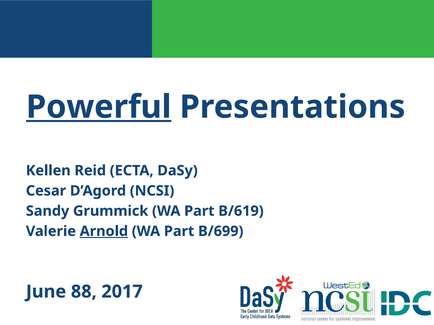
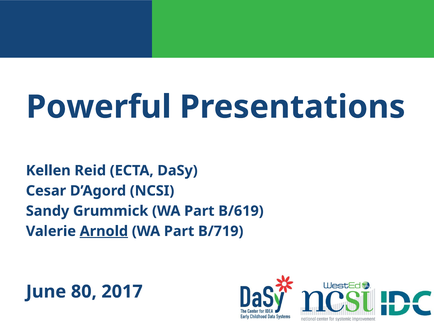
Powerful underline: present -> none
B/699: B/699 -> B/719
88: 88 -> 80
